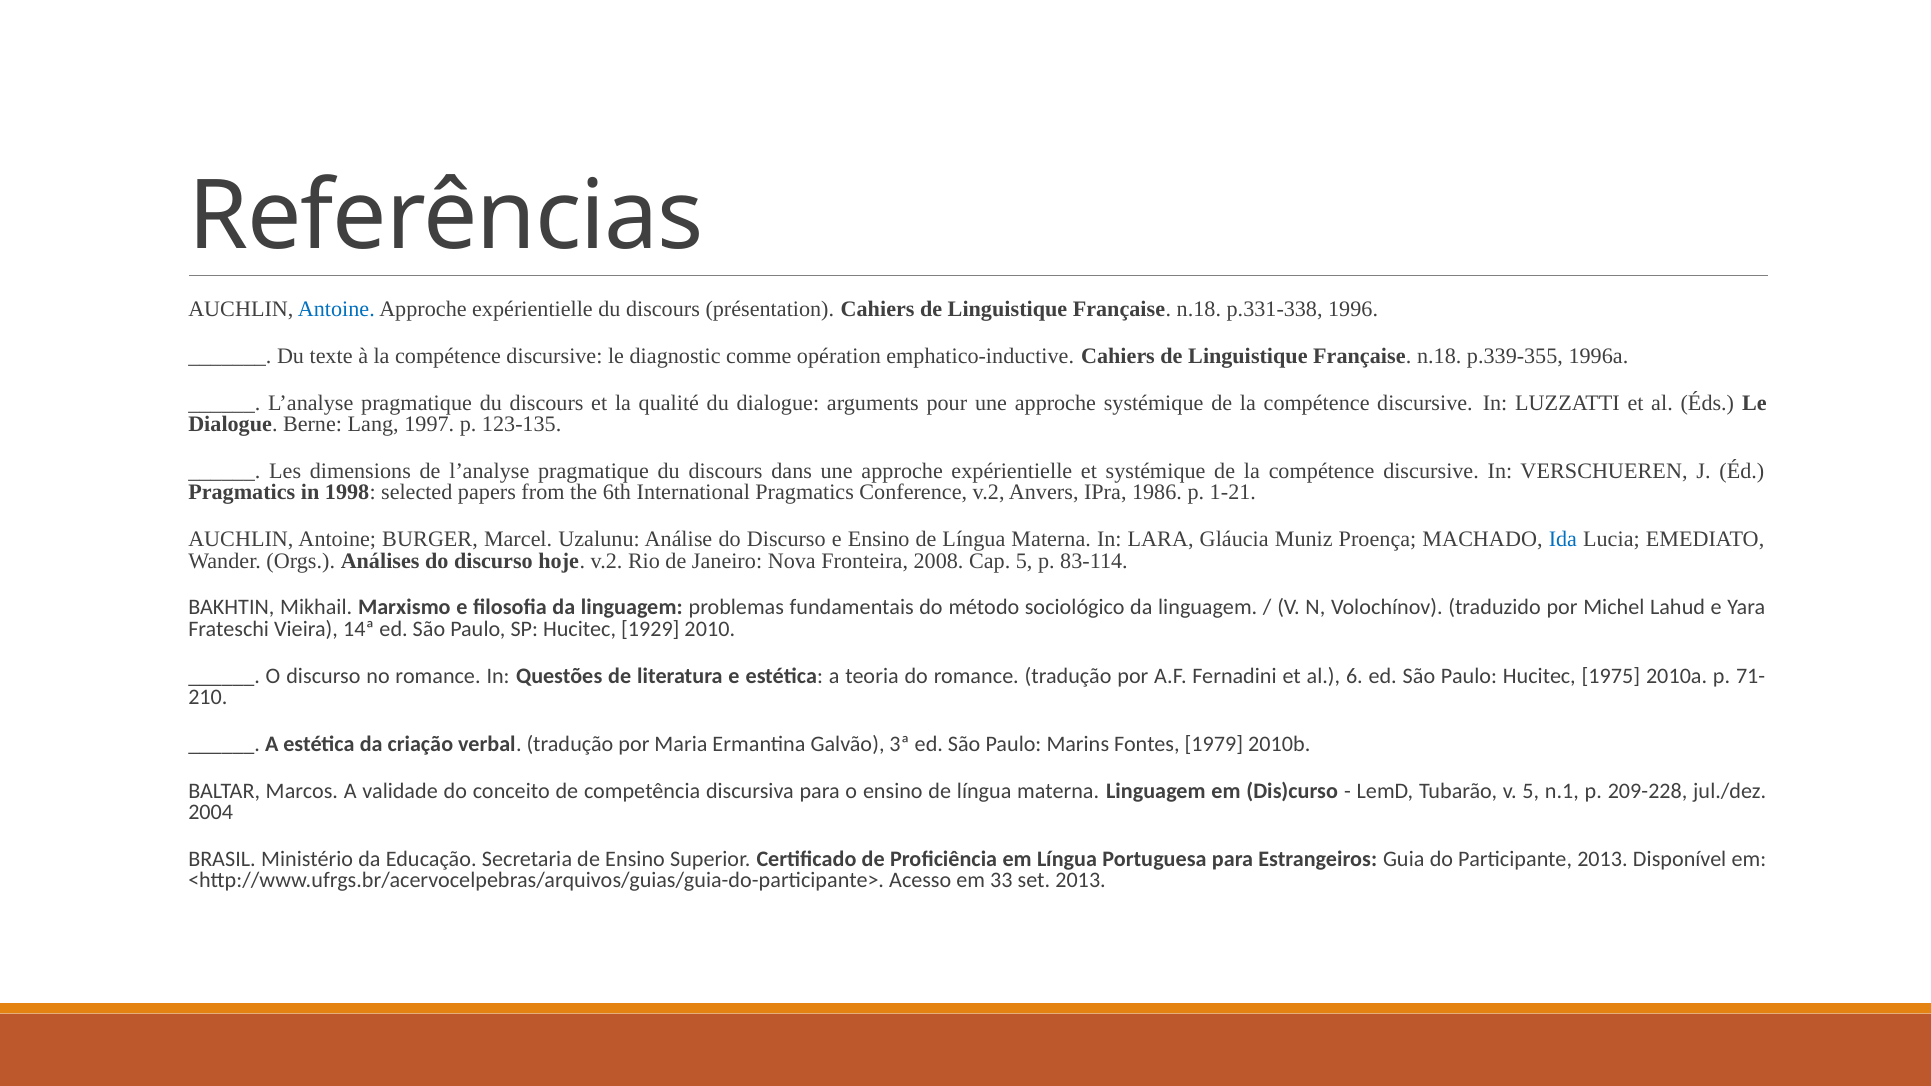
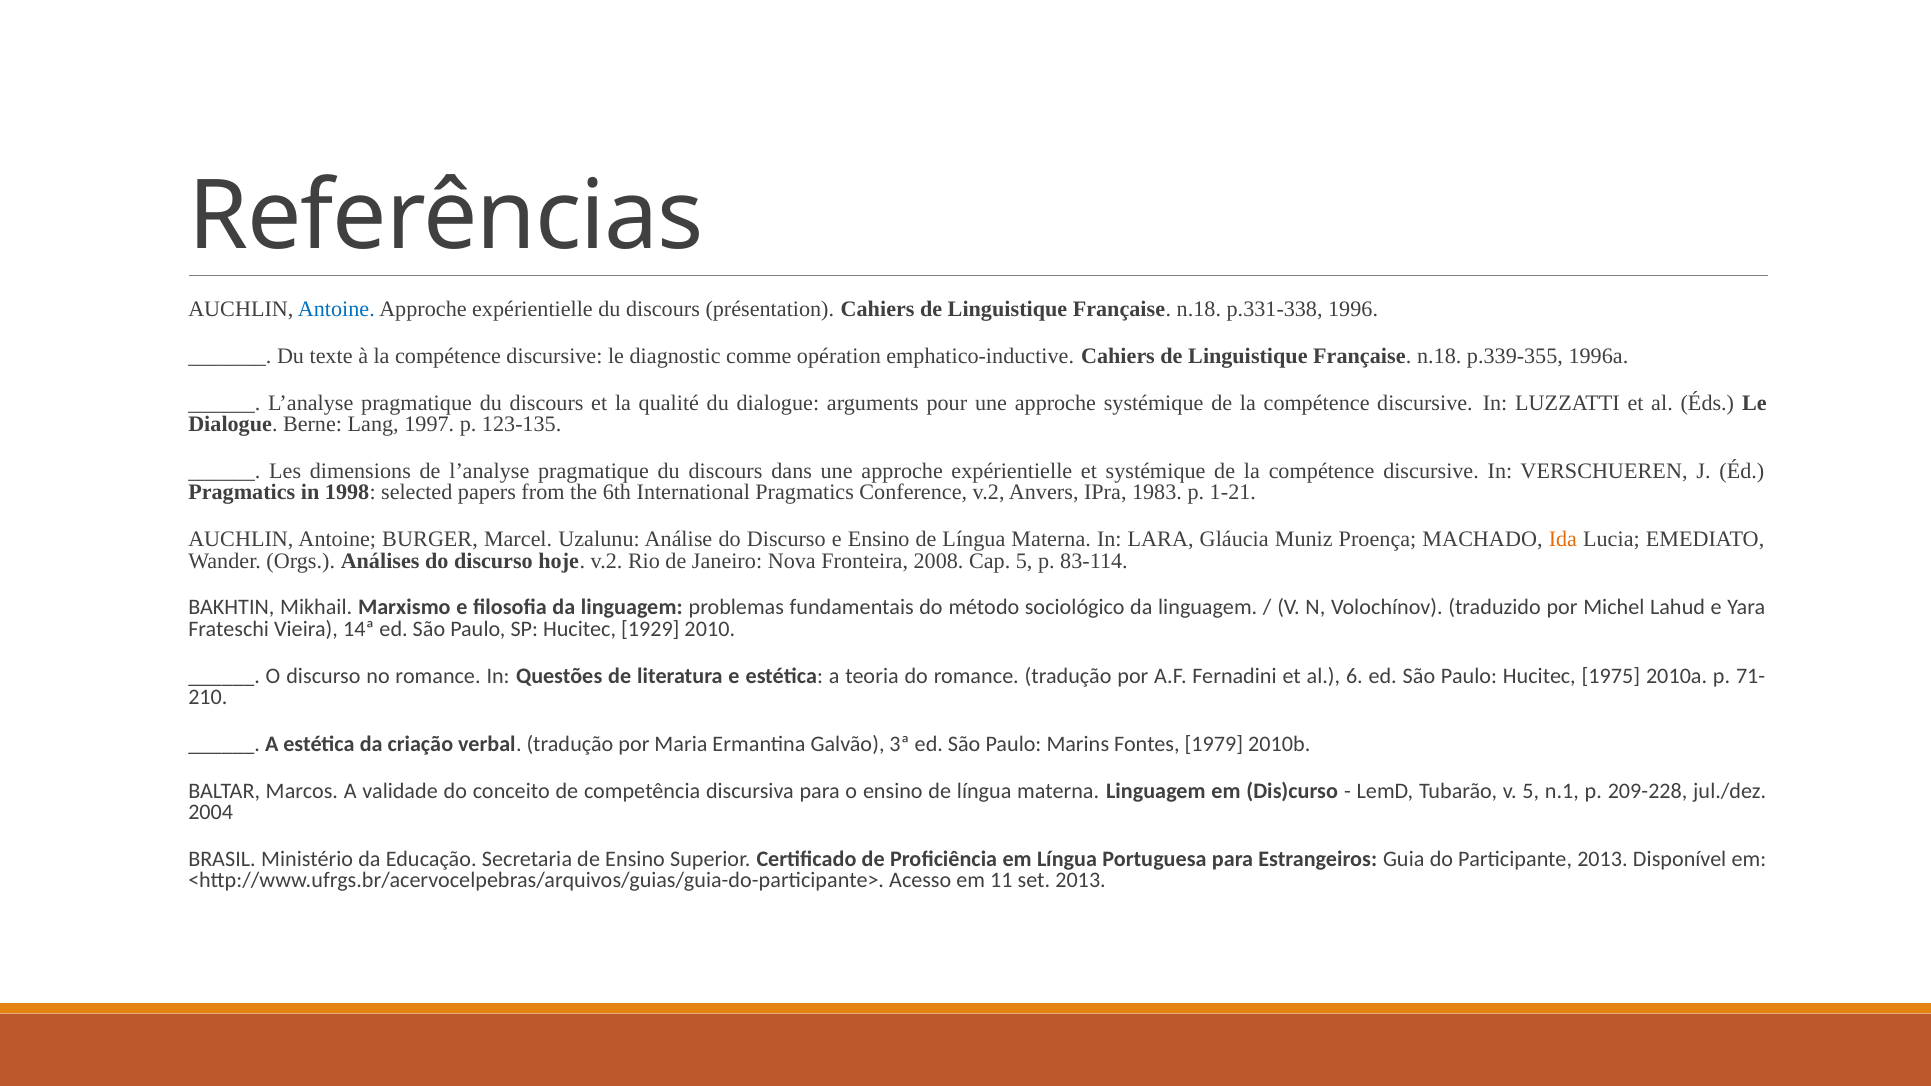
1986: 1986 -> 1983
Ida colour: blue -> orange
33: 33 -> 11
